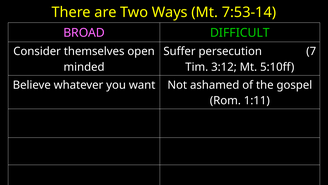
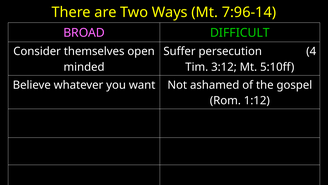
7:53-14: 7:53-14 -> 7:96-14
7: 7 -> 4
1:11: 1:11 -> 1:12
